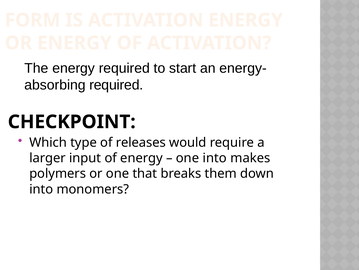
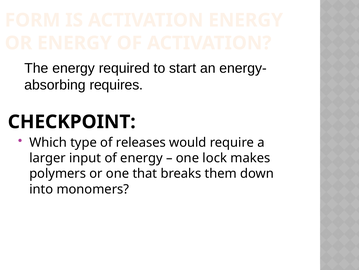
required at (116, 85): required -> requires
one into: into -> lock
